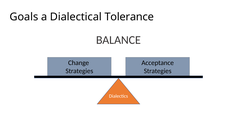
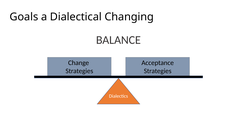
Tolerance: Tolerance -> Changing
